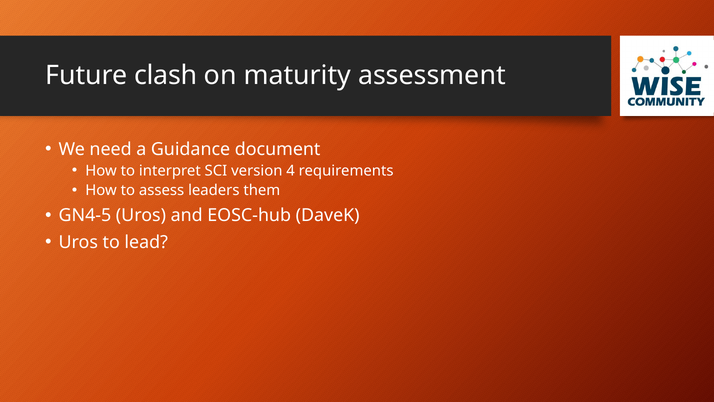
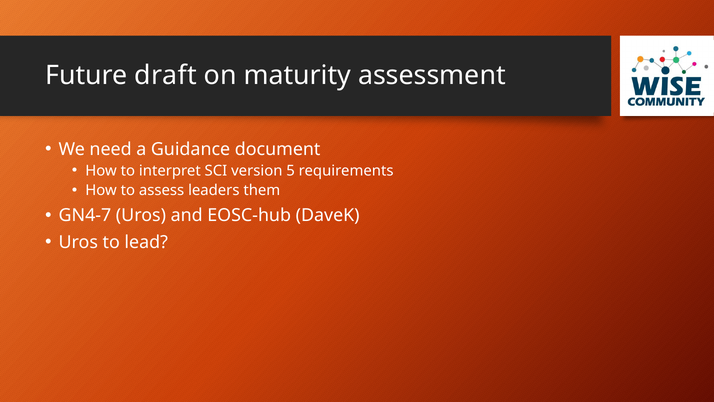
clash: clash -> draft
4: 4 -> 5
GN4-5: GN4-5 -> GN4-7
